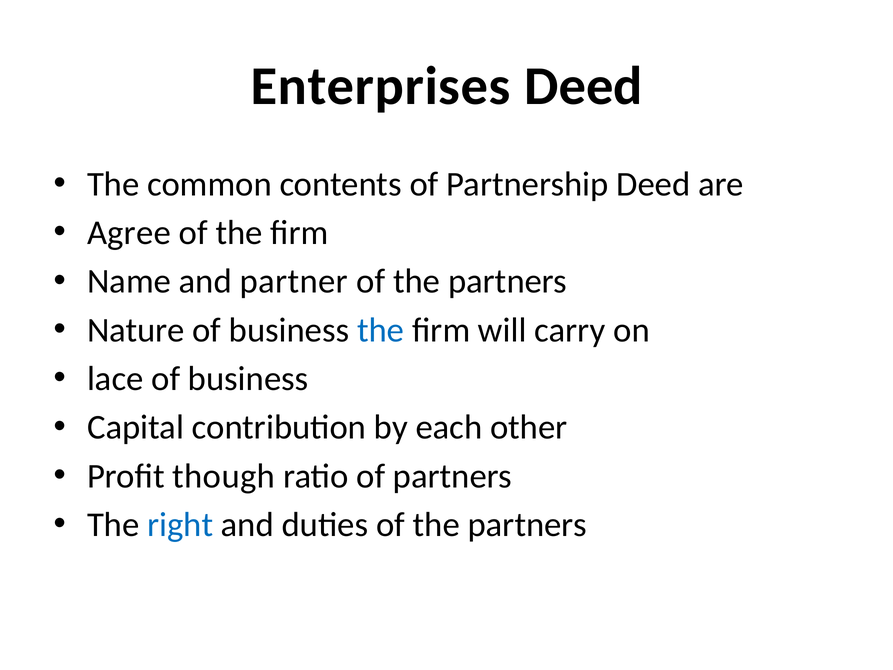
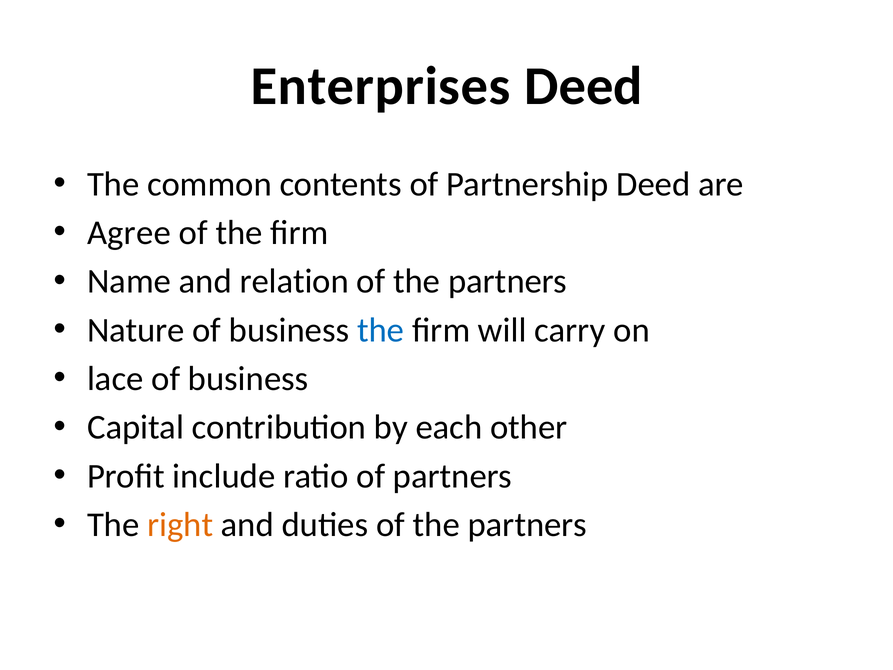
partner: partner -> relation
though: though -> include
right colour: blue -> orange
